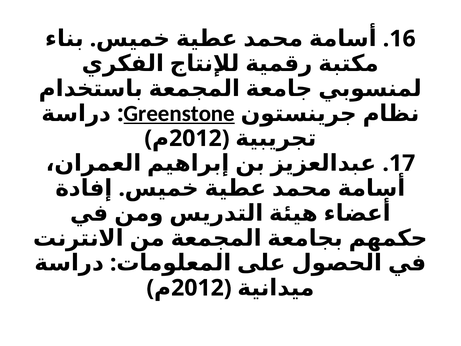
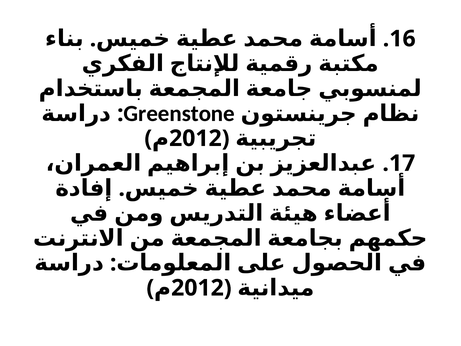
Greenstone underline: present -> none
